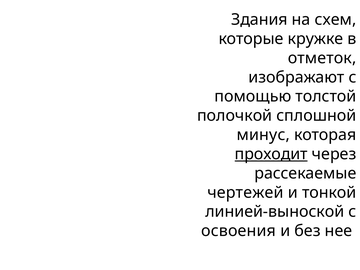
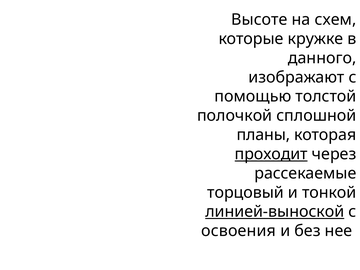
Здания: Здания -> Высоте
отметок: отметок -> данного
минус: минус -> планы
чертежей: чертежей -> торцовый
линией-выноской underline: none -> present
